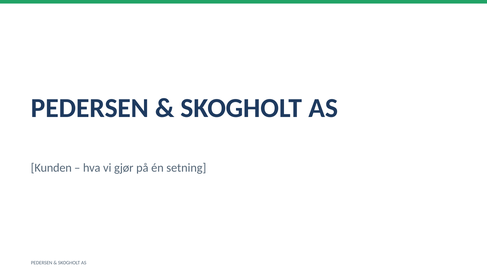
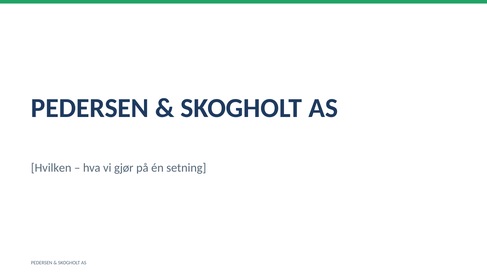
Kunden: Kunden -> Hvilken
